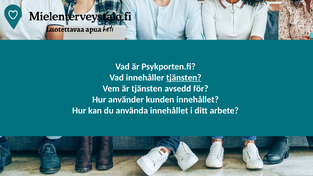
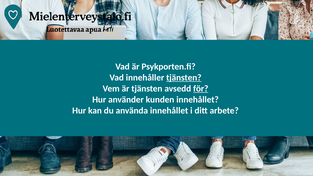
för underline: none -> present
